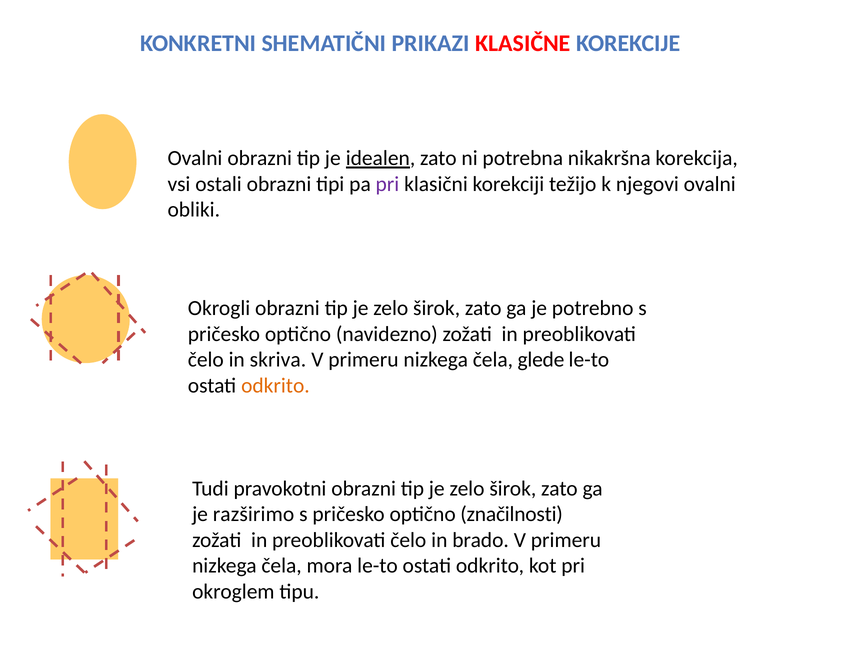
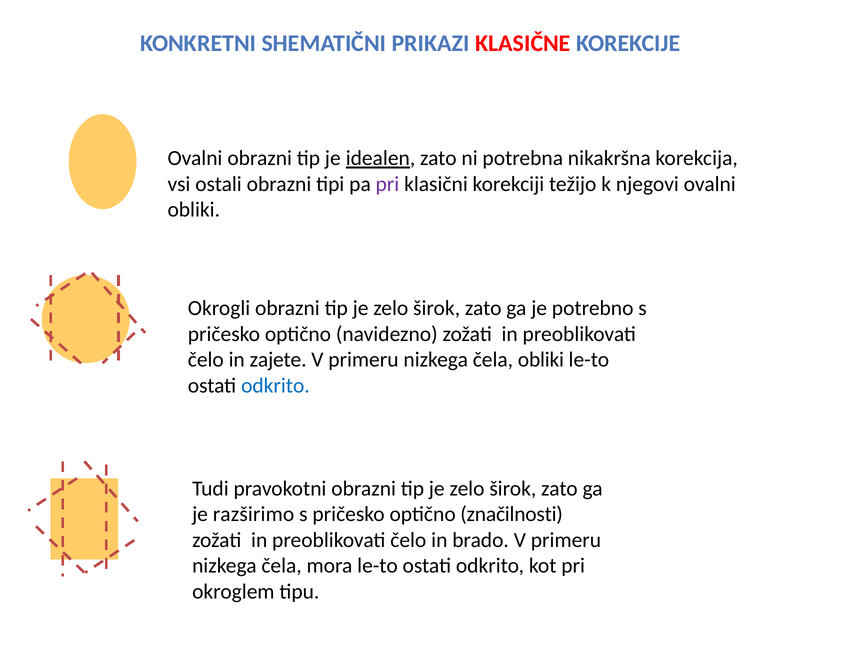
skriva: skriva -> zajete
čela glede: glede -> obliki
odkrito at (275, 386) colour: orange -> blue
